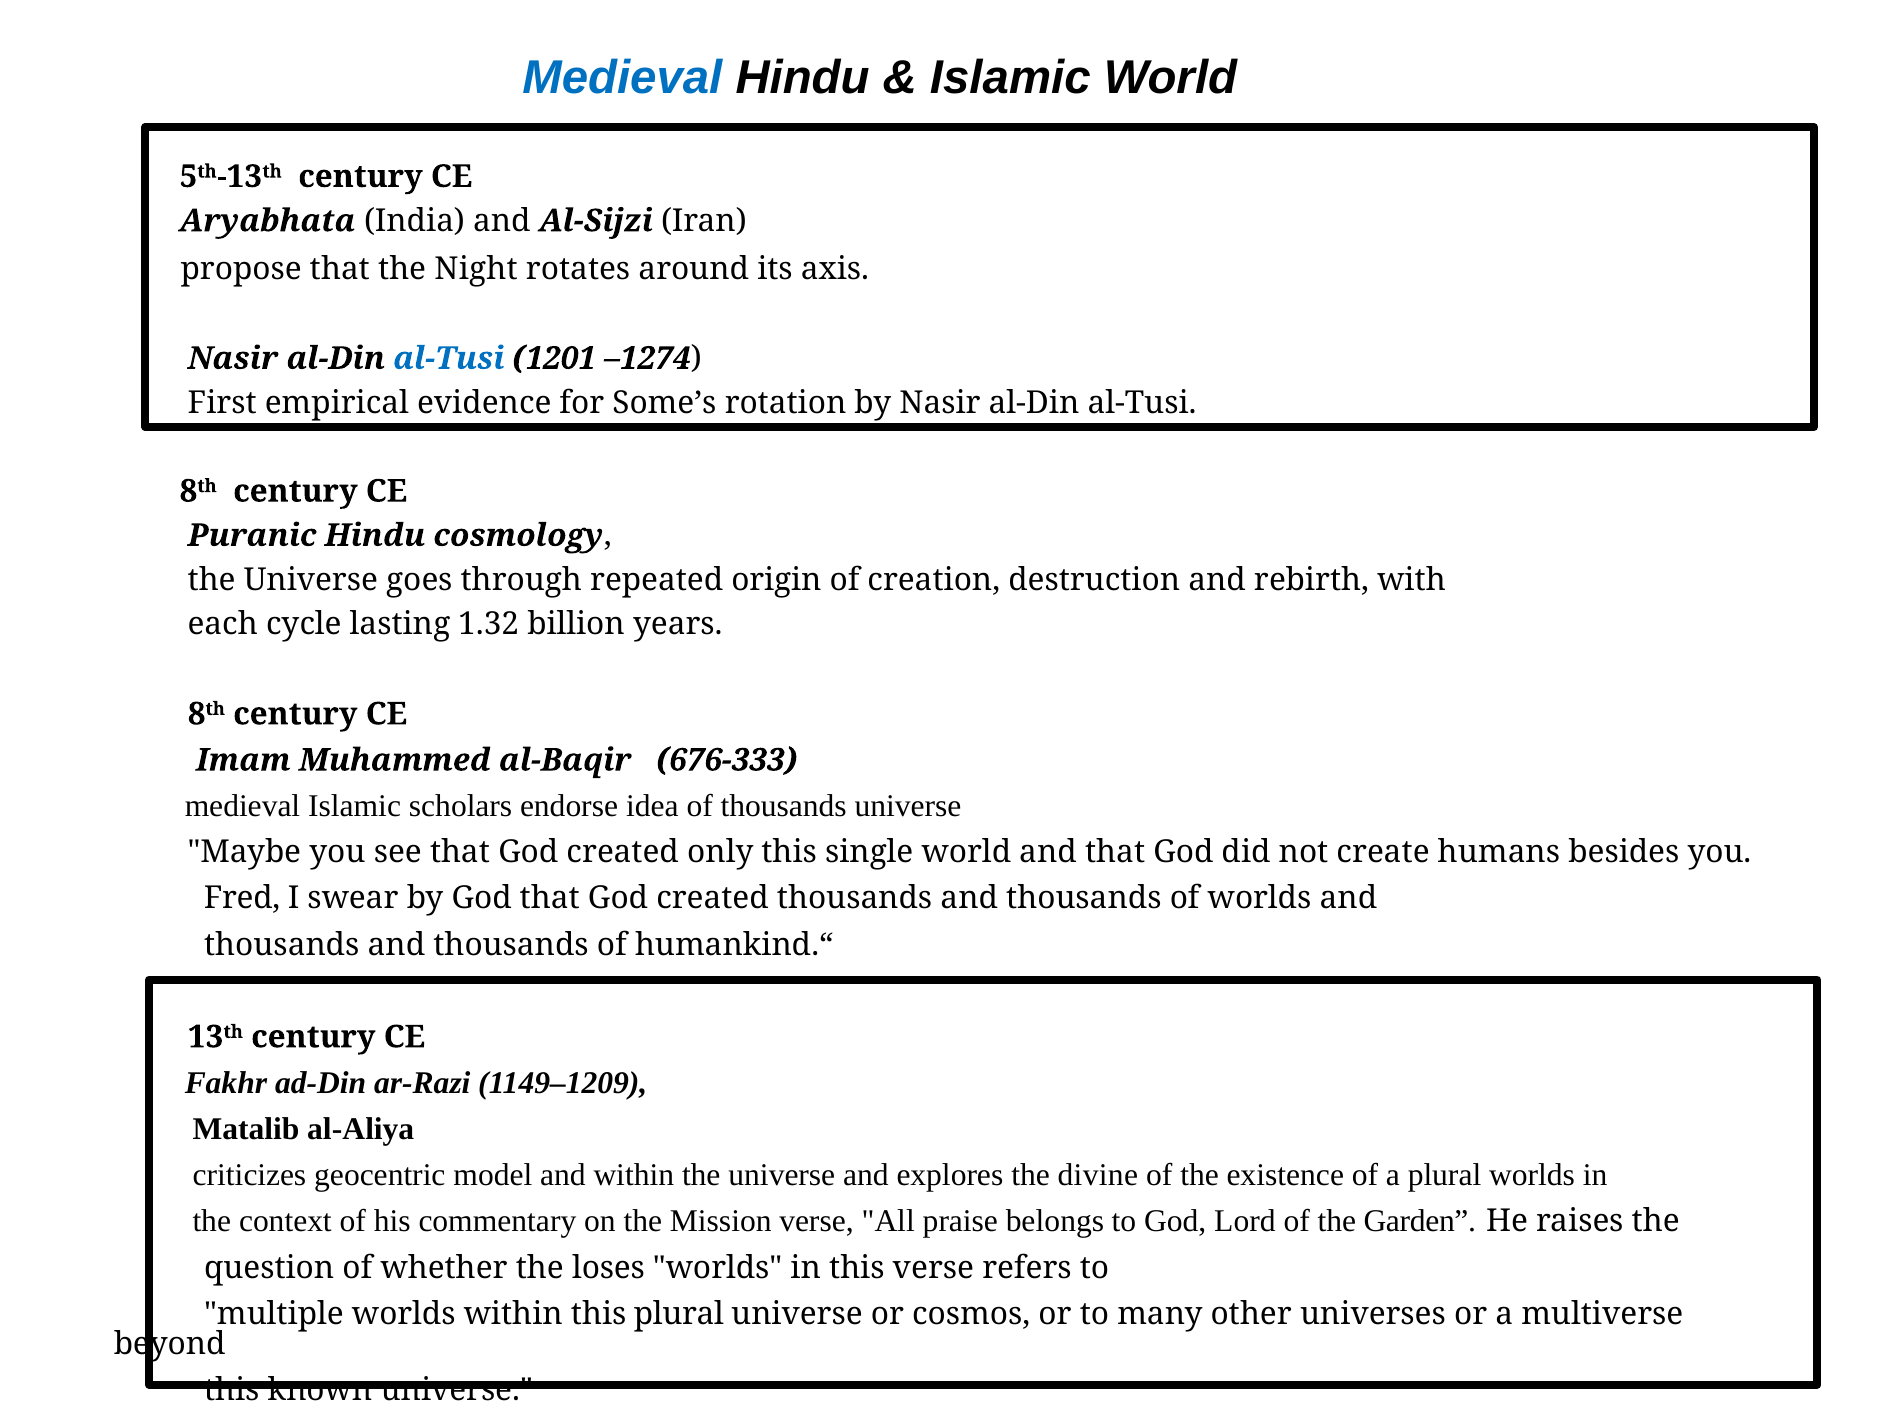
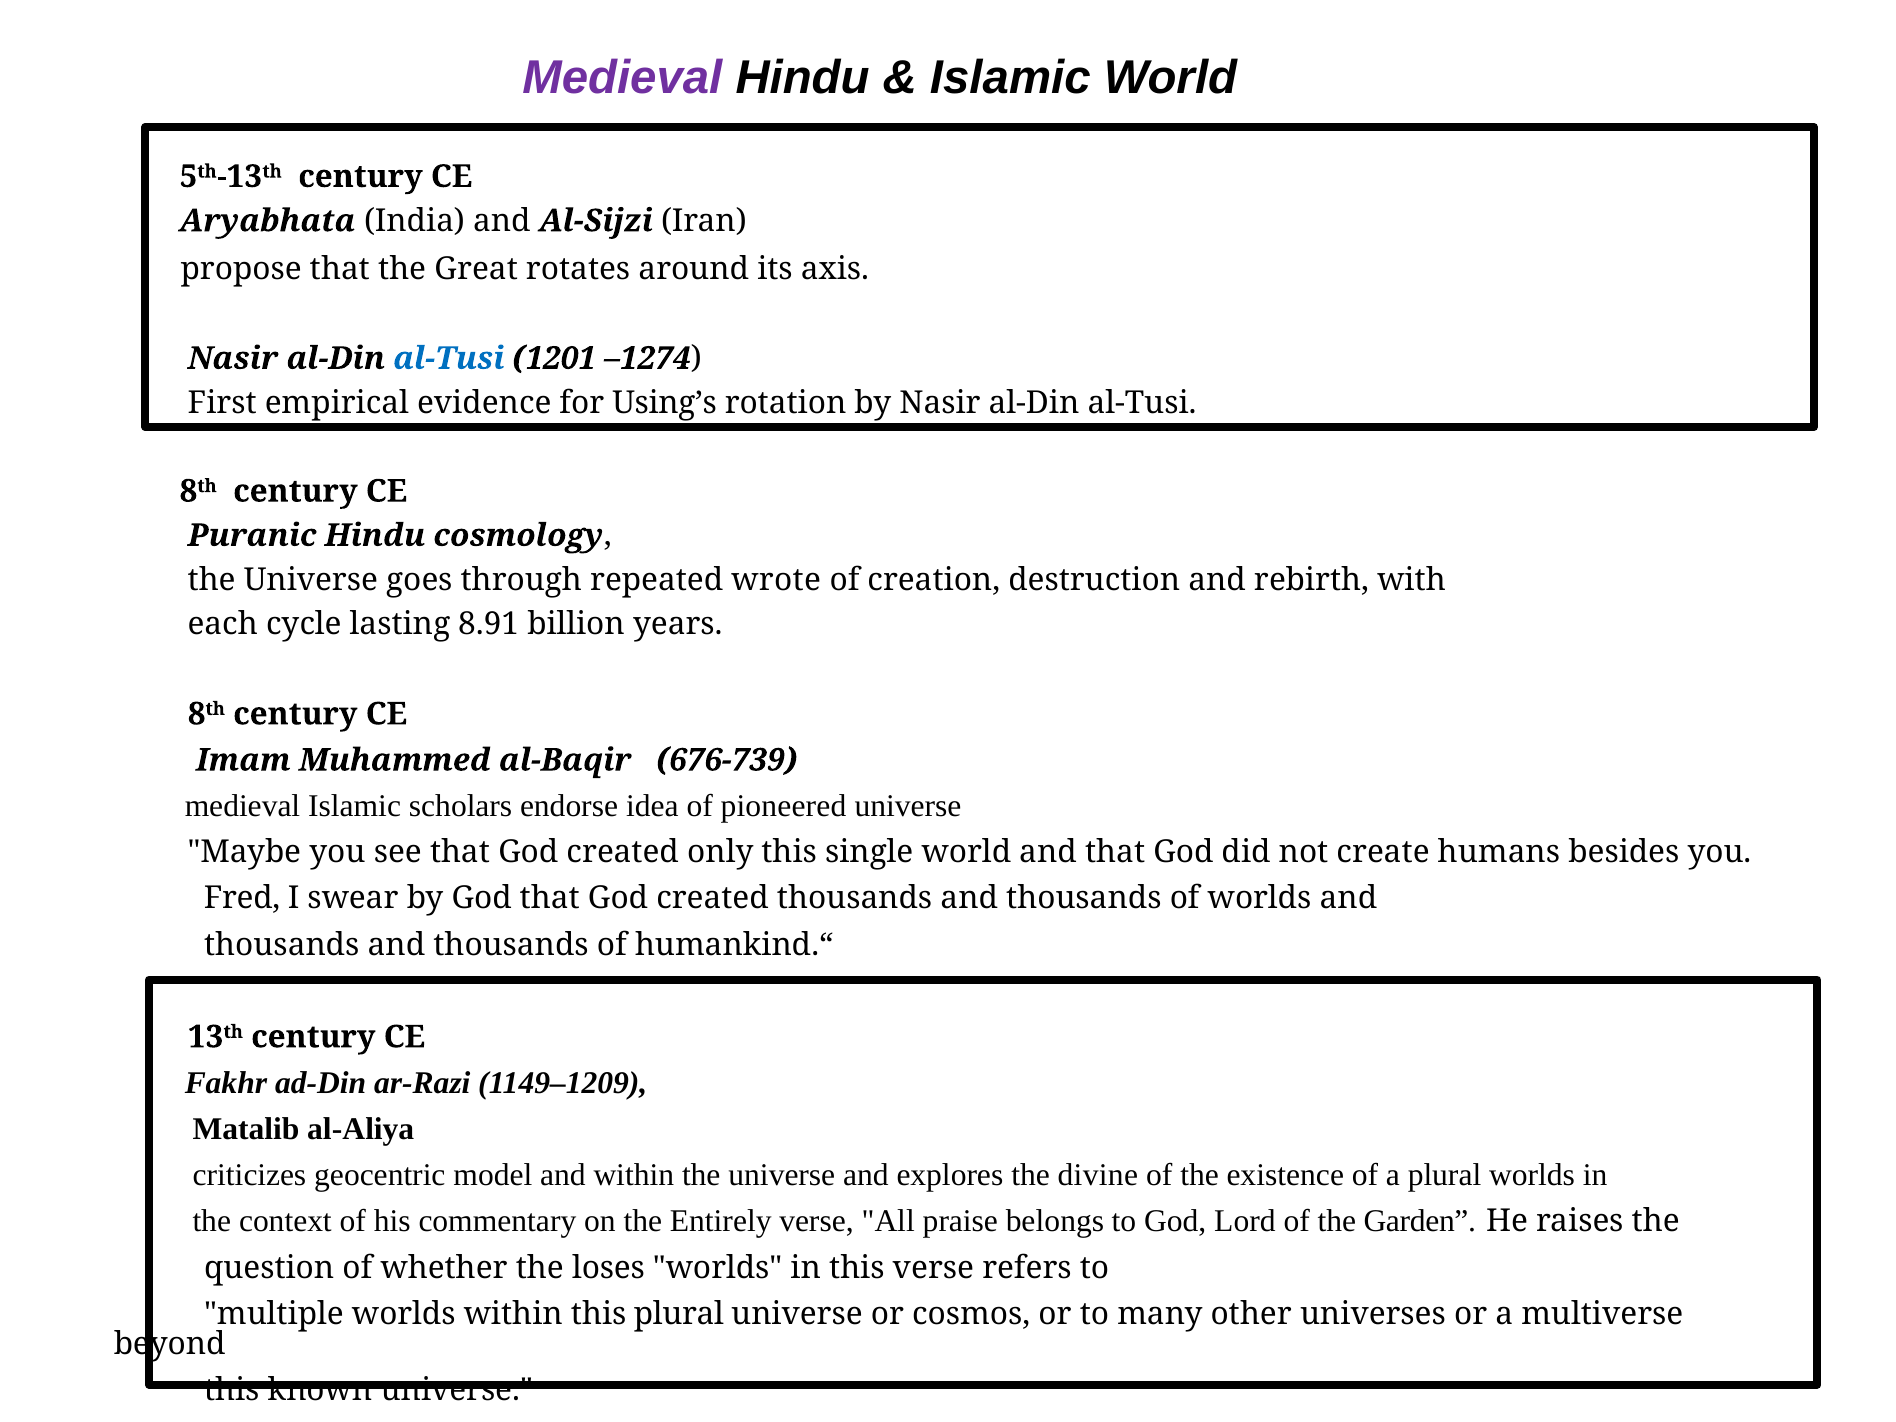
Medieval at (622, 78) colour: blue -> purple
Night: Night -> Great
Some’s: Some’s -> Using’s
origin: origin -> wrote
1.32: 1.32 -> 8.91
676-333: 676-333 -> 676-739
of thousands: thousands -> pioneered
Mission: Mission -> Entirely
